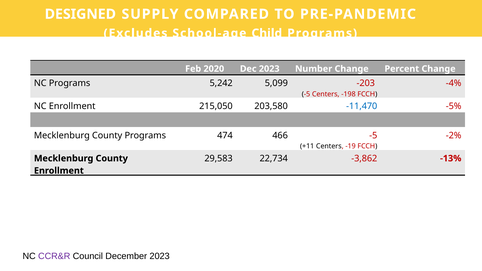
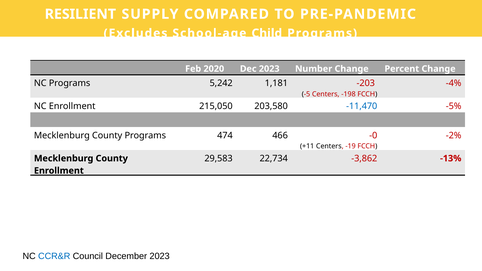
DESIGNED: DESIGNED -> RESILIENT
5,099: 5,099 -> 1,181
466 -5: -5 -> -0
CCR&R colour: purple -> blue
